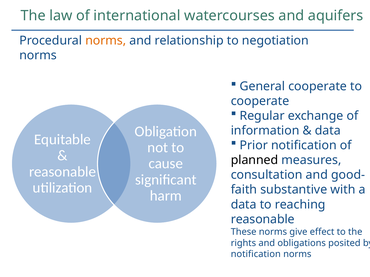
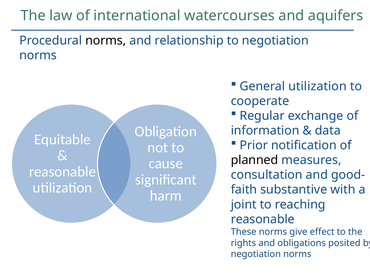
norms at (106, 41) colour: orange -> black
General cooperate: cooperate -> utilization
data at (244, 205): data -> joint
notification at (256, 255): notification -> negotiation
